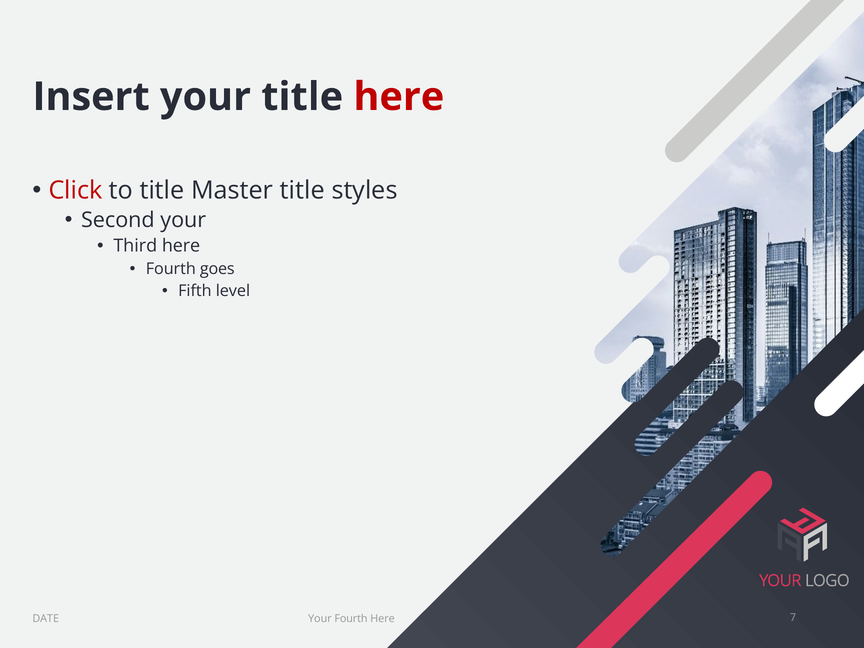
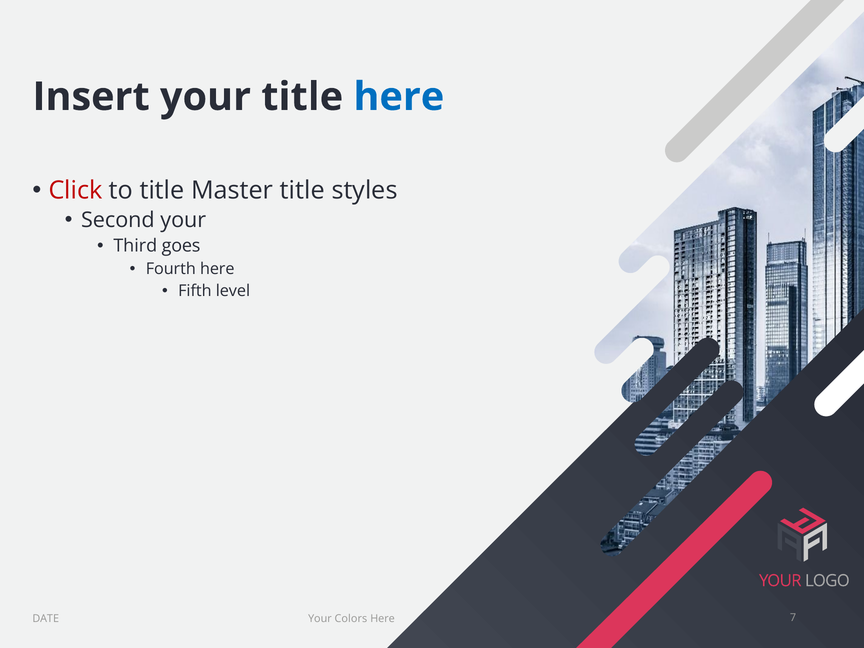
here at (399, 97) colour: red -> blue
Third here: here -> goes
Fourth goes: goes -> here
Your Fourth: Fourth -> Colors
